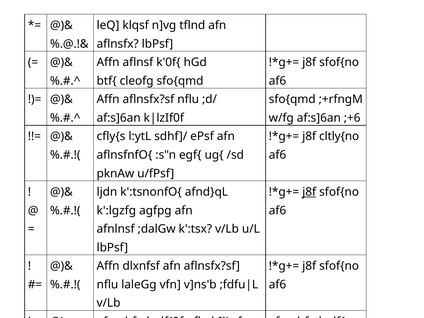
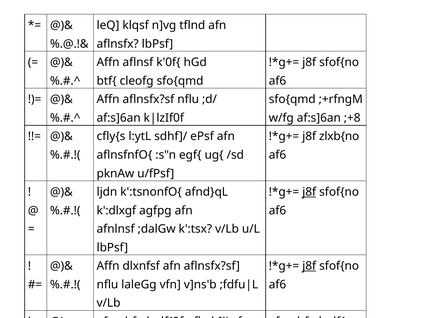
;+6: ;+6 -> ;+8
cltly{no: cltly{no -> zlxb{no
k':lgzfg: k':lgzfg -> k':dlxgf
j8f at (309, 266) underline: none -> present
